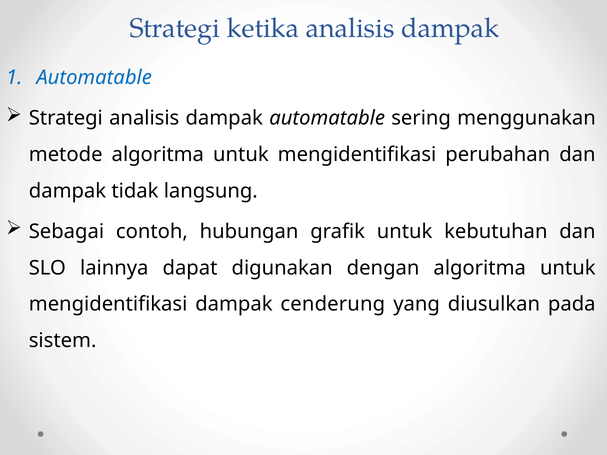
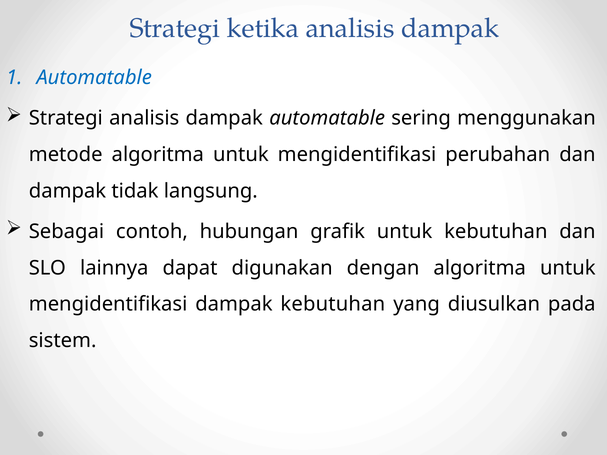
dampak cenderung: cenderung -> kebutuhan
